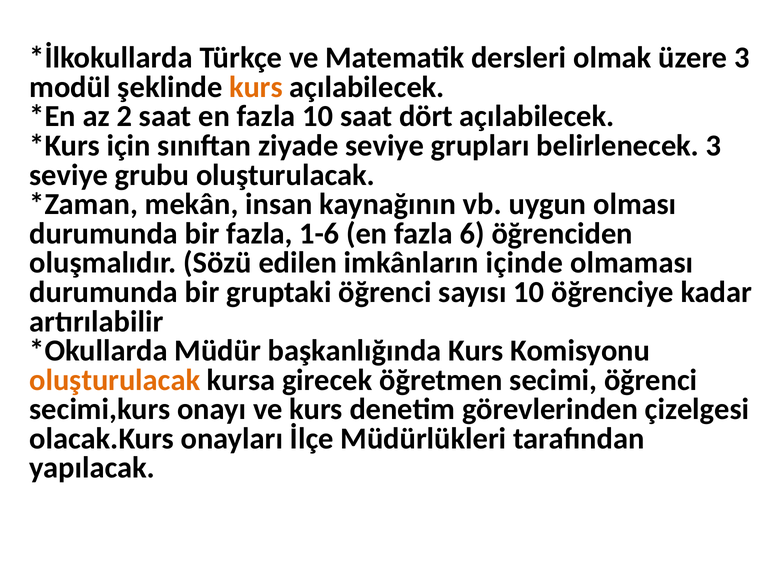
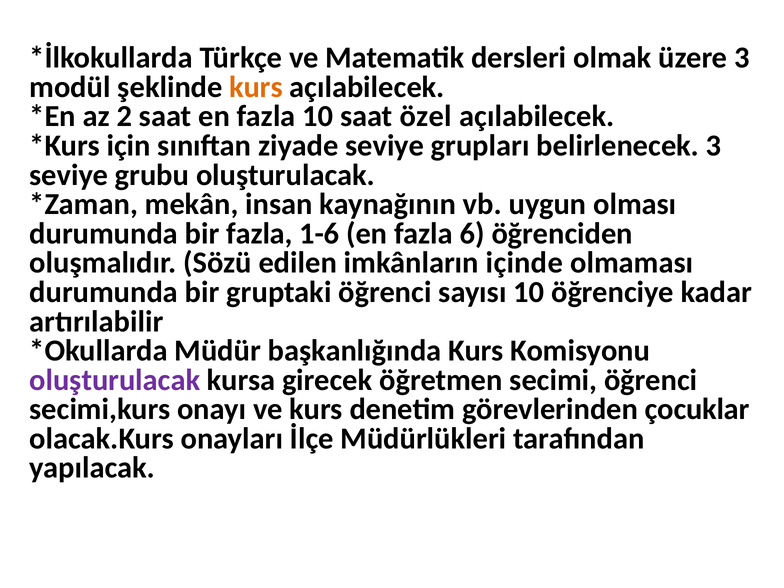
dört: dört -> özel
oluşturulacak at (115, 380) colour: orange -> purple
çizelgesi: çizelgesi -> çocuklar
